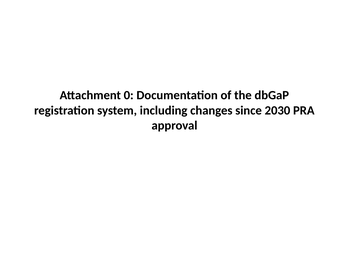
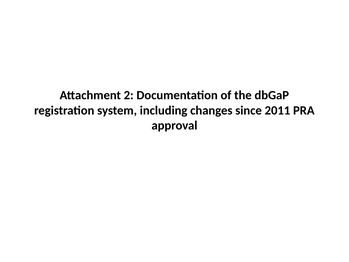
0: 0 -> 2
2030: 2030 -> 2011
